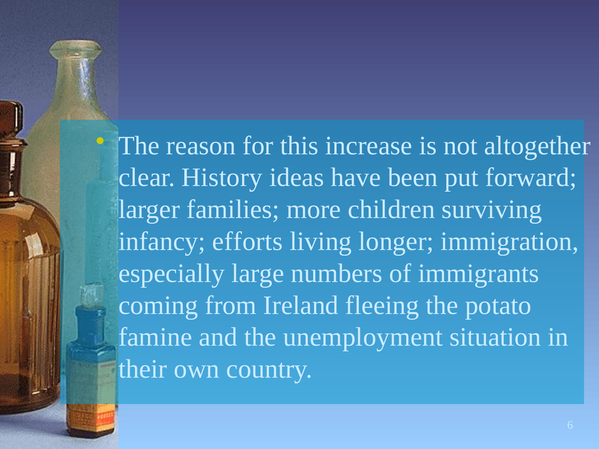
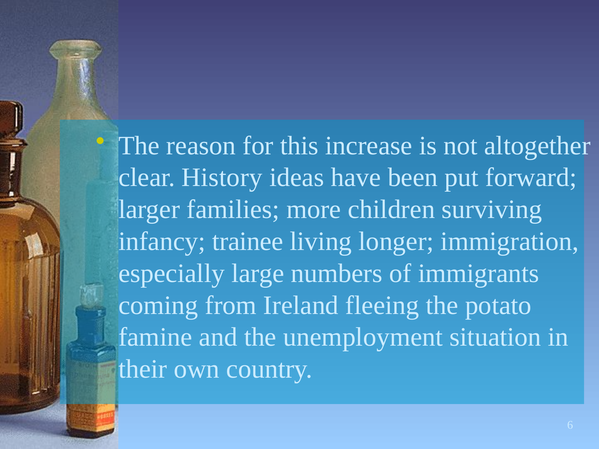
efforts: efforts -> trainee
